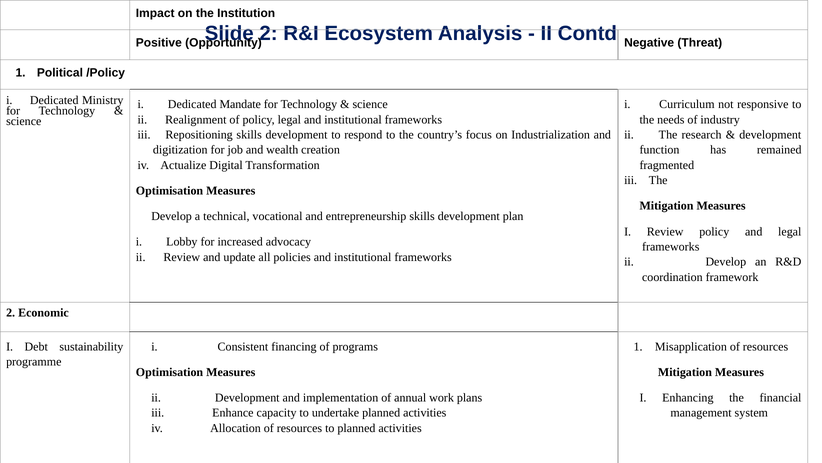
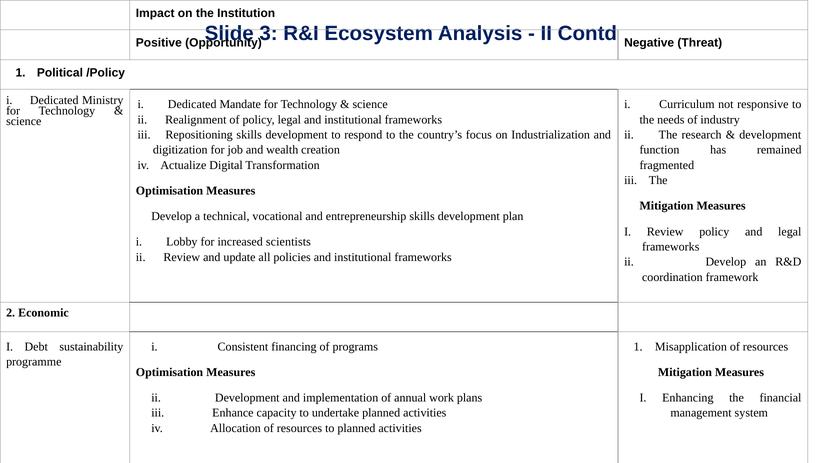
2 at (269, 33): 2 -> 3
advocacy: advocacy -> scientists
